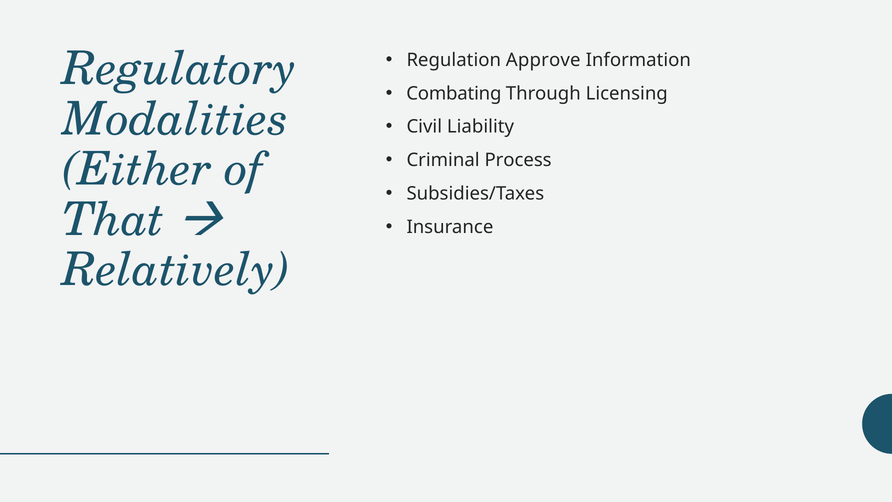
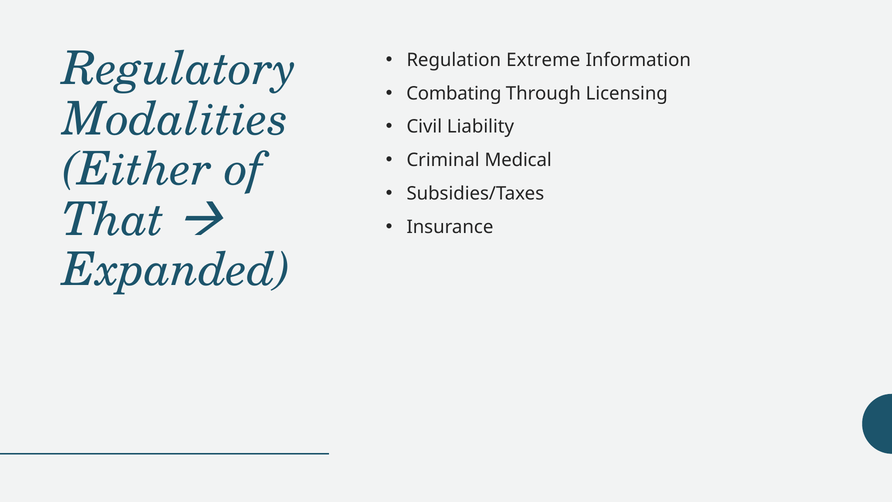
Approve: Approve -> Extreme
Process: Process -> Medical
Relatively: Relatively -> Expanded
